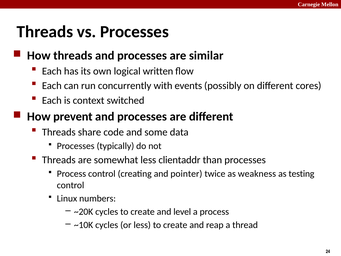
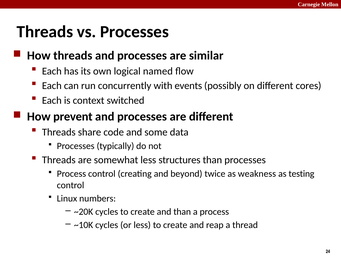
written: written -> named
clientaddr: clientaddr -> structures
pointer: pointer -> beyond
and level: level -> than
